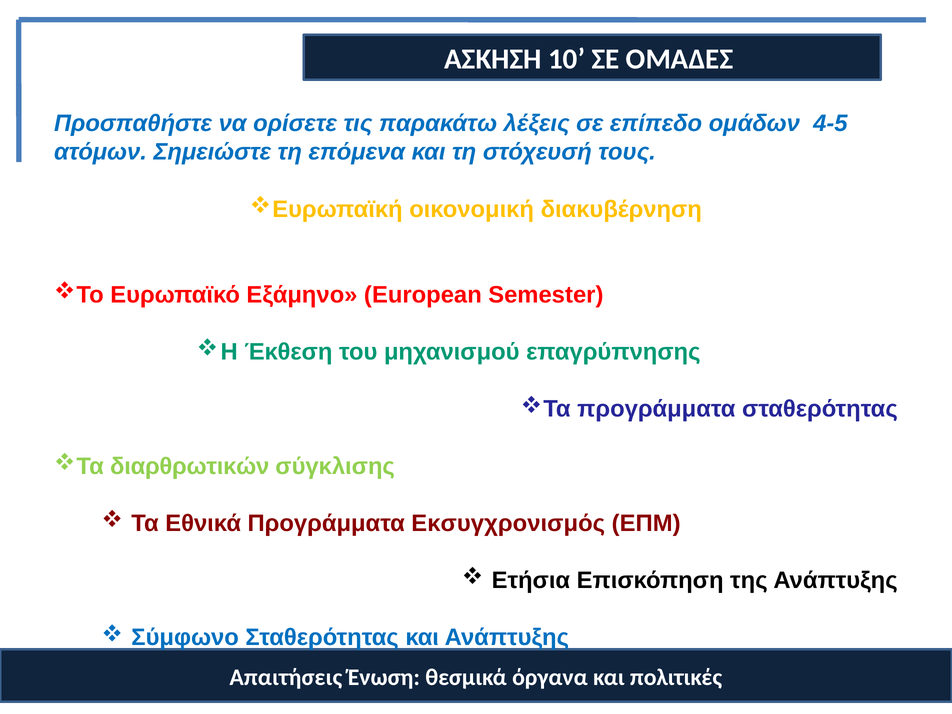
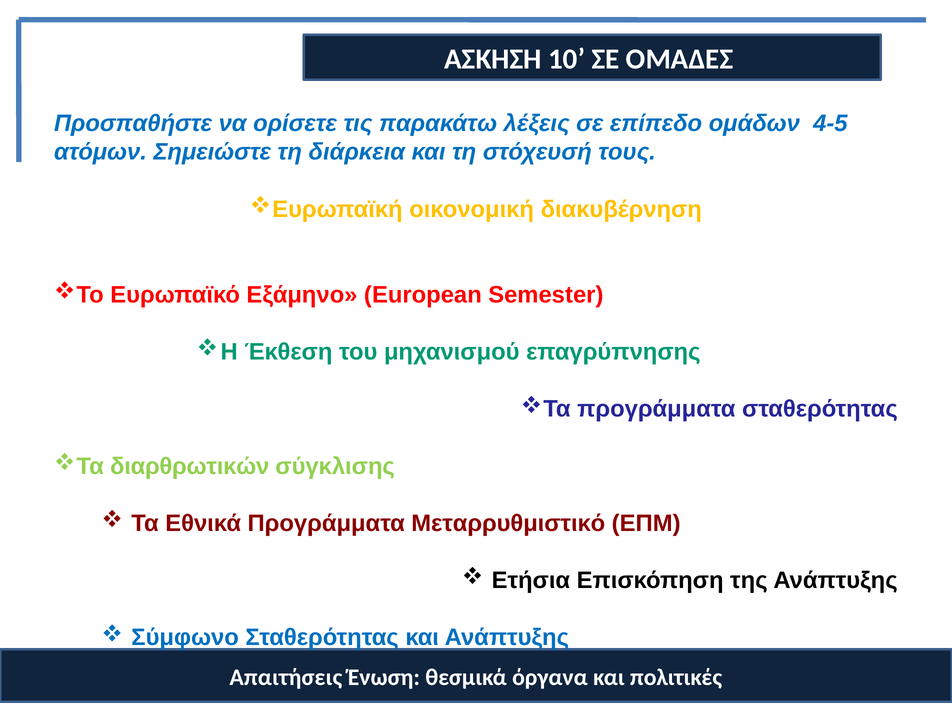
επόμενα: επόμενα -> διάρκεια
Εκσυγχρονισμός: Εκσυγχρονισμός -> Μεταρρυθμιστικό
